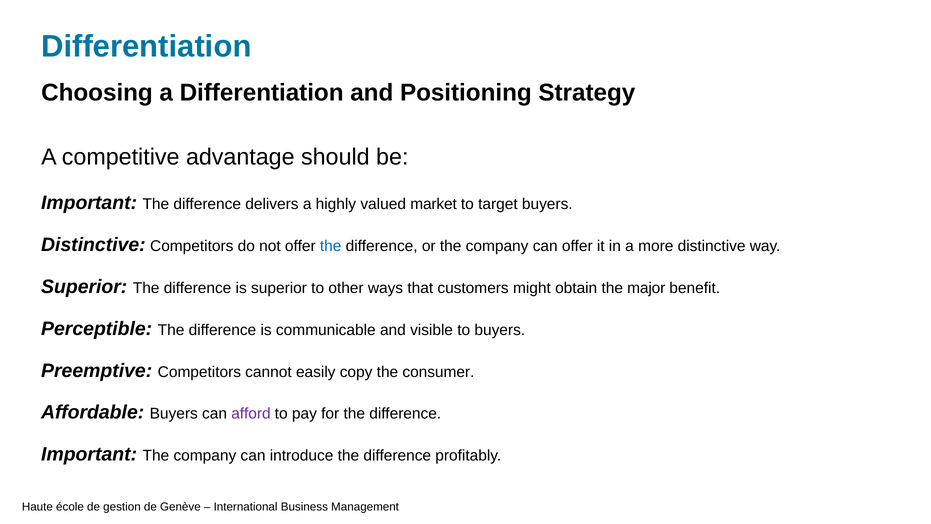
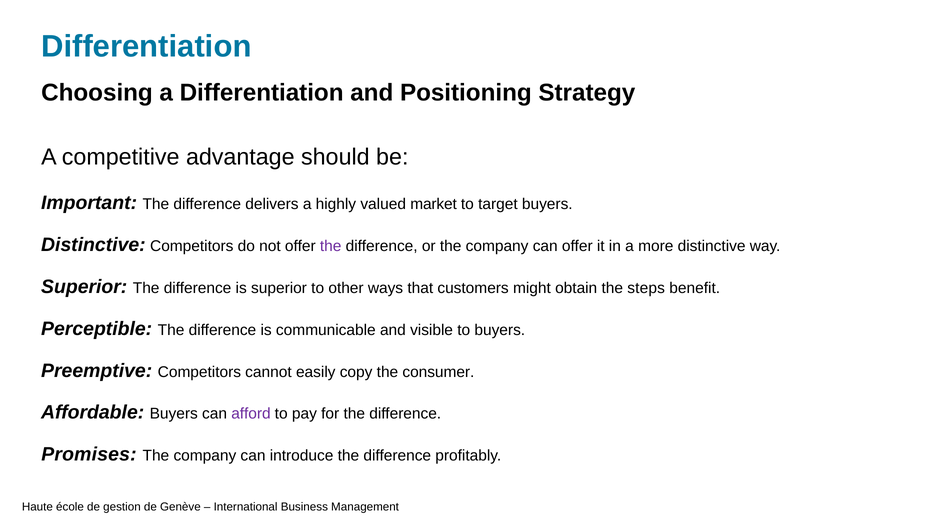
the at (331, 246) colour: blue -> purple
major: major -> steps
Important at (89, 454): Important -> Promises
